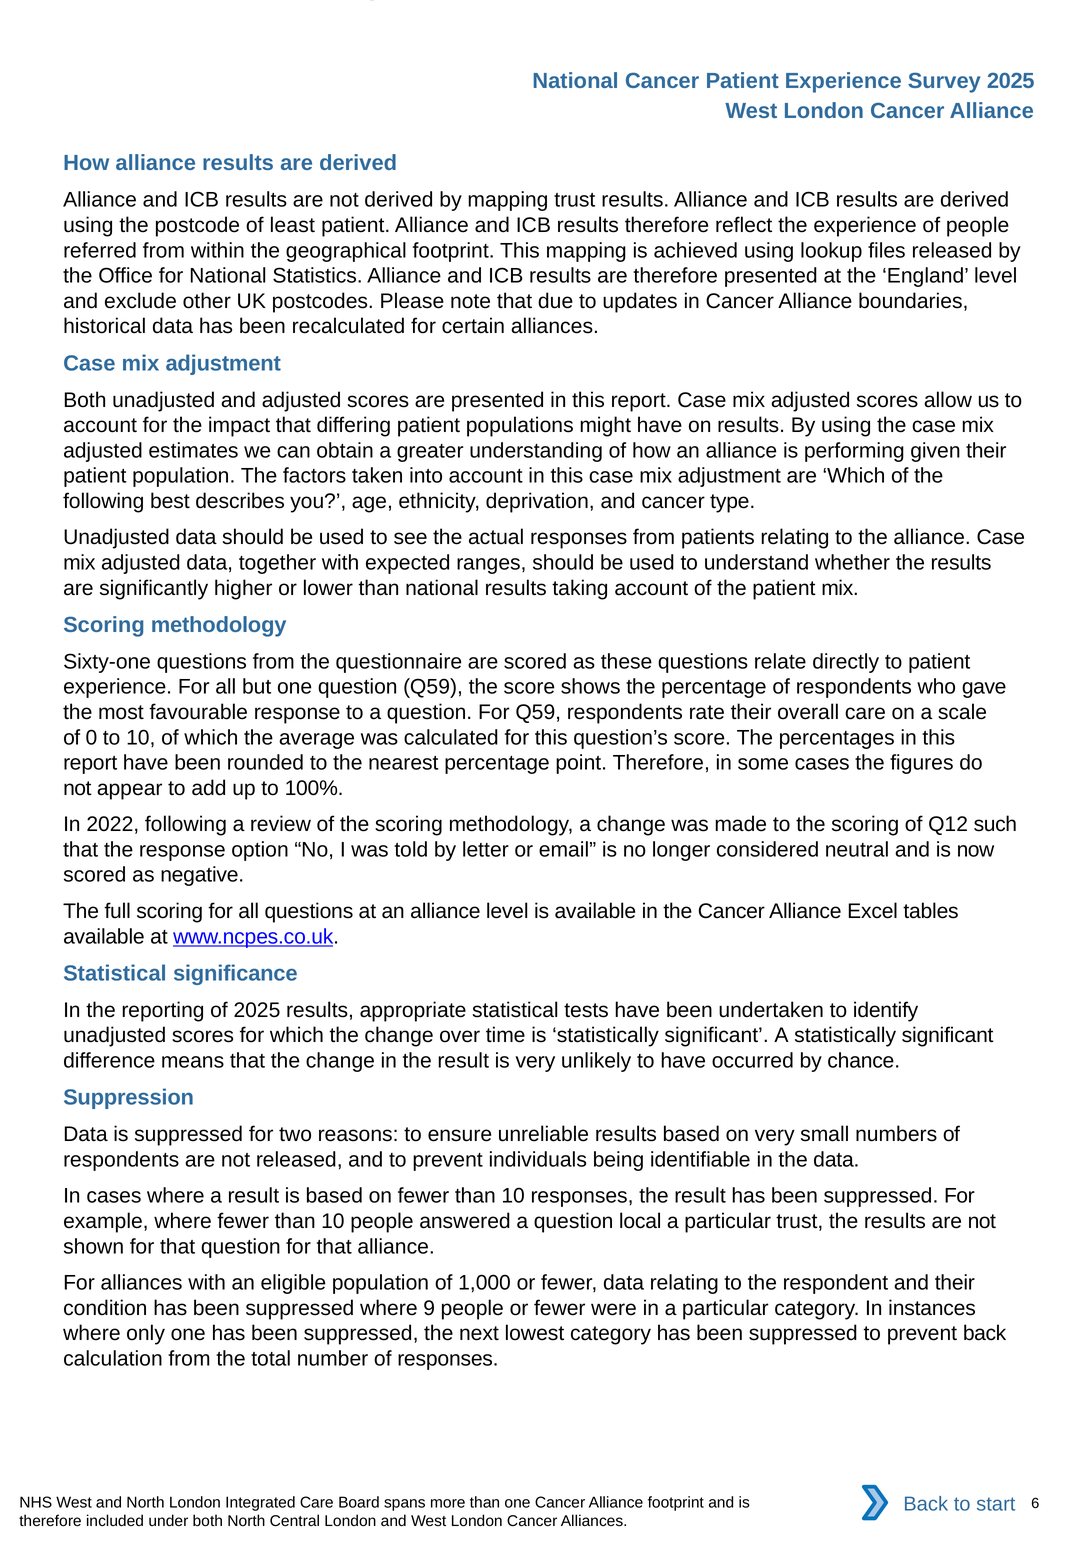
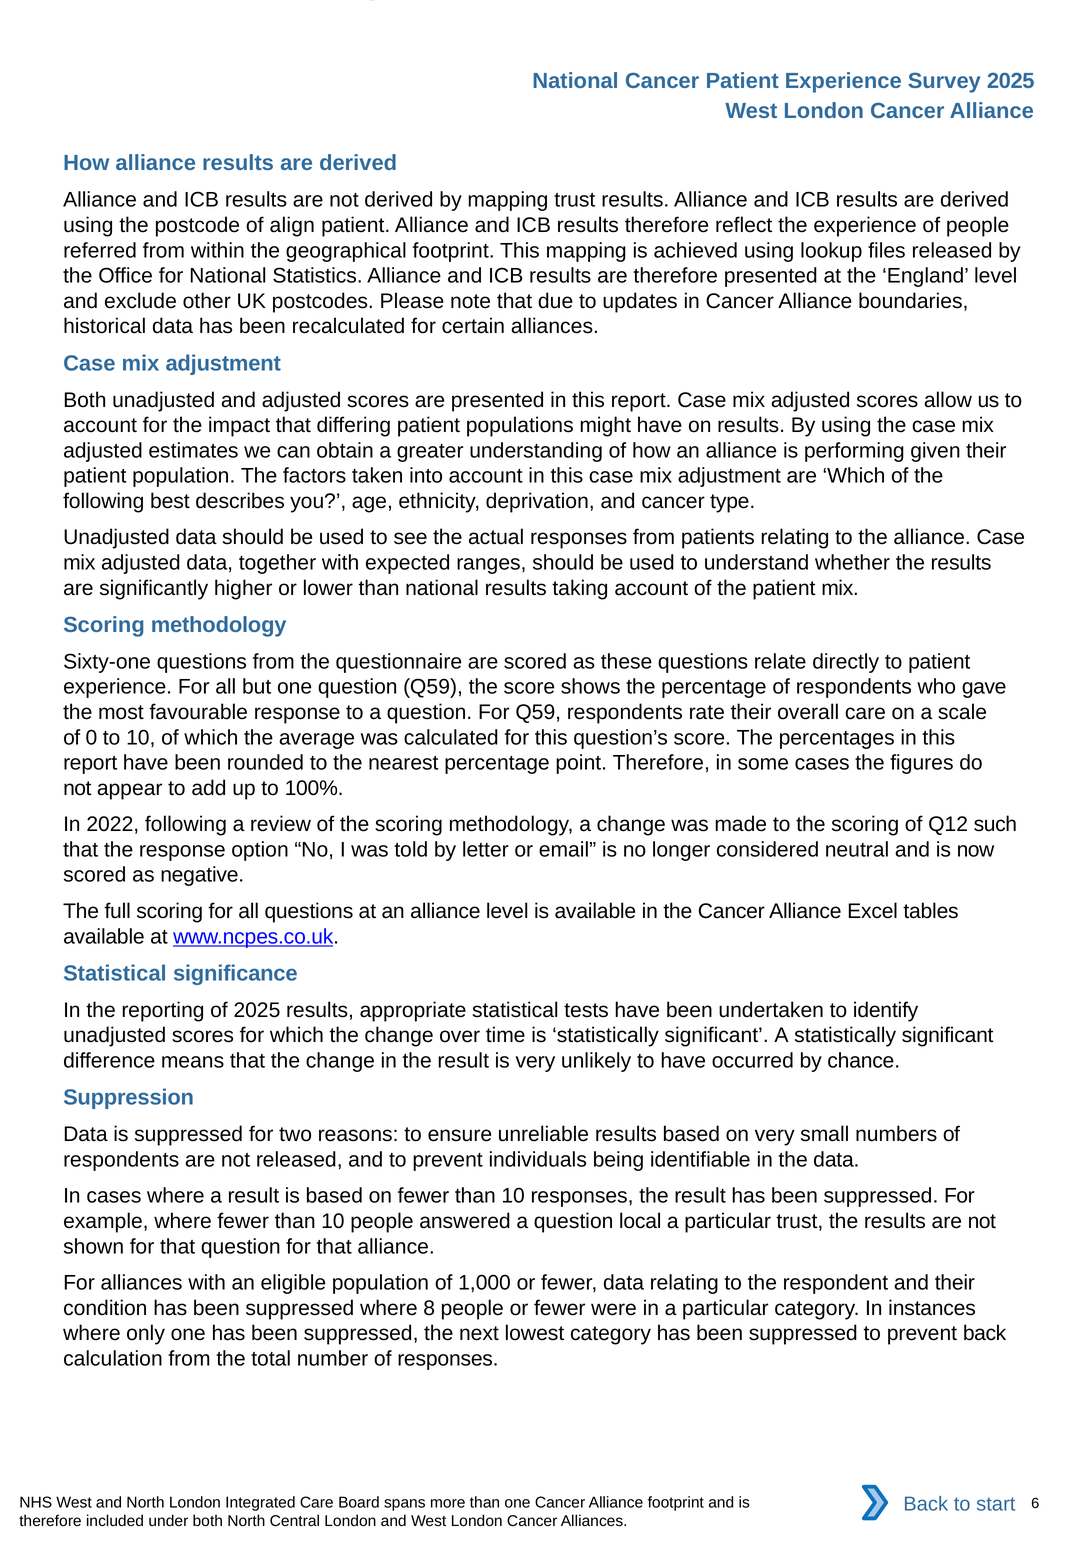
least: least -> align
9: 9 -> 8
